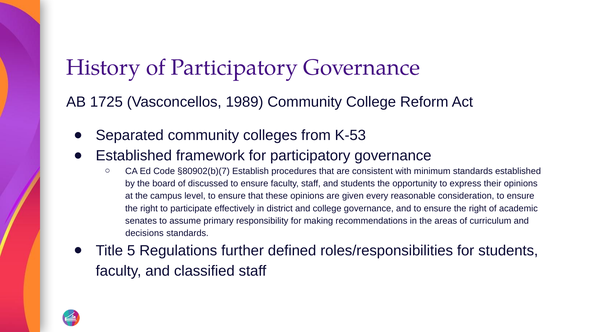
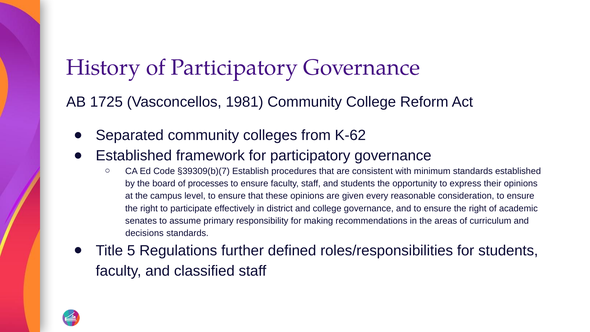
1989: 1989 -> 1981
K-53: K-53 -> K-62
§80902(b)(7: §80902(b)(7 -> §39309(b)(7
discussed: discussed -> processes
